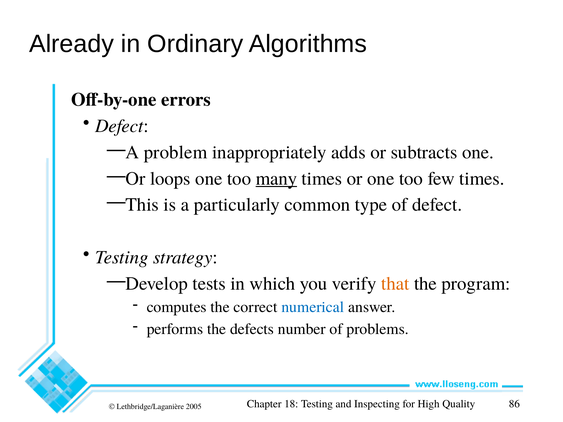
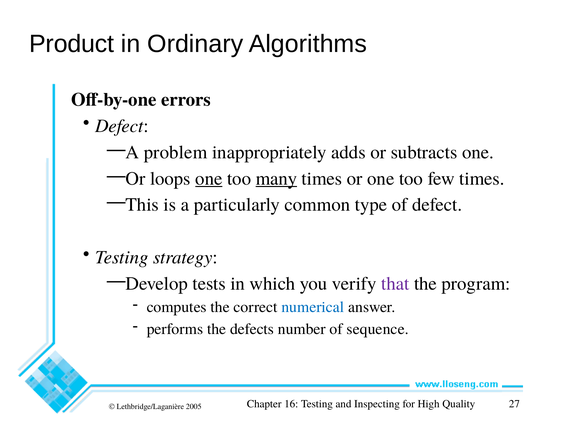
Already: Already -> Product
one at (209, 179) underline: none -> present
that colour: orange -> purple
problems: problems -> sequence
18: 18 -> 16
86: 86 -> 27
